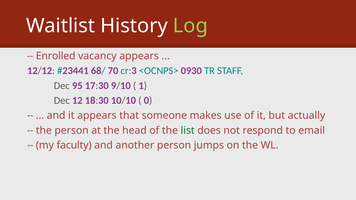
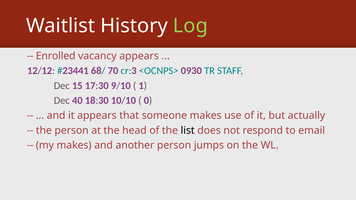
95: 95 -> 15
12: 12 -> 40
list colour: green -> black
my faculty: faculty -> makes
